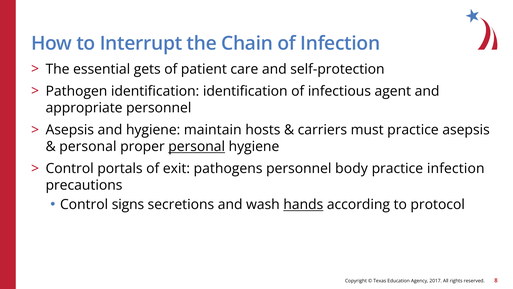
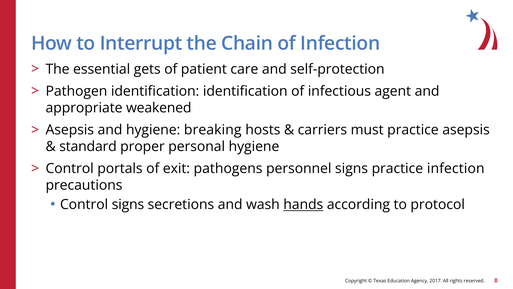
appropriate personnel: personnel -> weakened
maintain: maintain -> breaking
personal at (88, 146): personal -> standard
personal at (197, 146) underline: present -> none
personnel body: body -> signs
